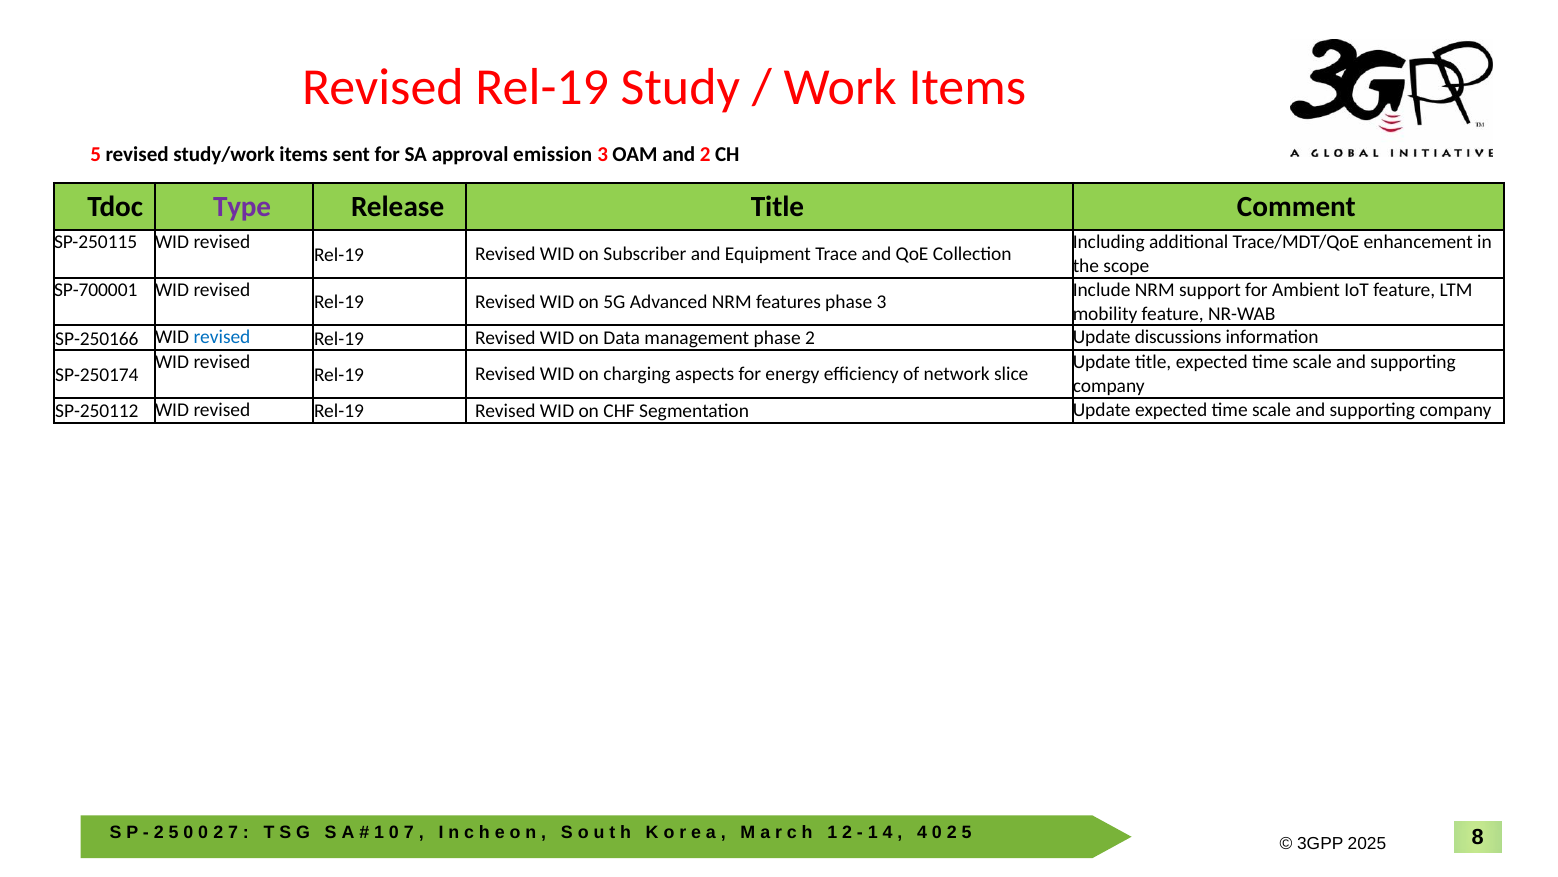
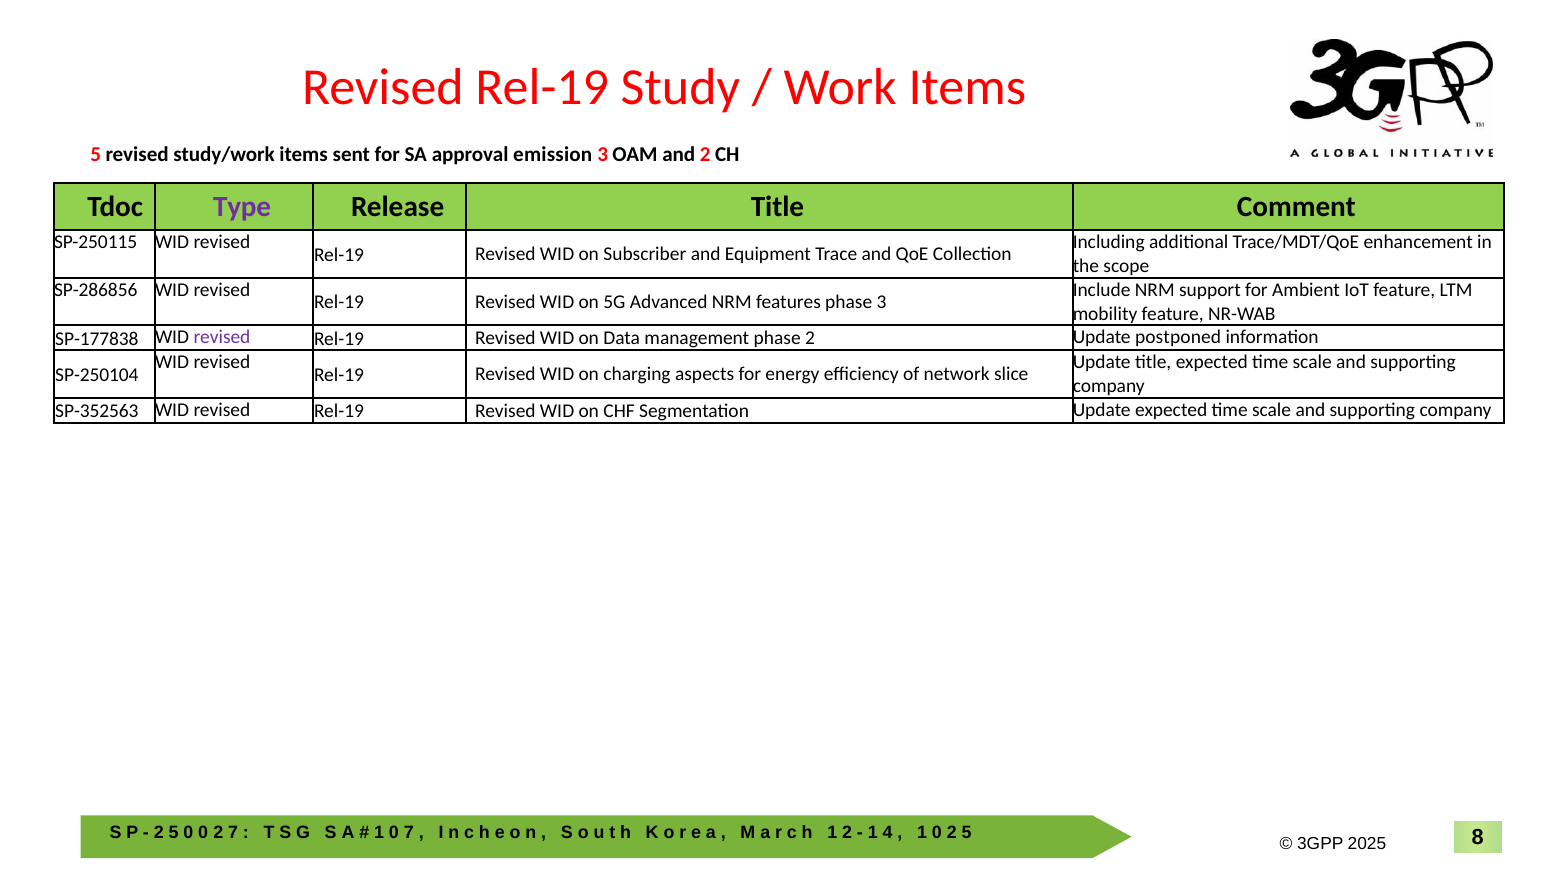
SP-700001: SP-700001 -> SP-286856
SP-250166: SP-250166 -> SP-177838
revised at (222, 337) colour: blue -> purple
discussions: discussions -> postponed
SP-250174: SP-250174 -> SP-250104
SP-250112: SP-250112 -> SP-352563
4 at (922, 832): 4 -> 1
